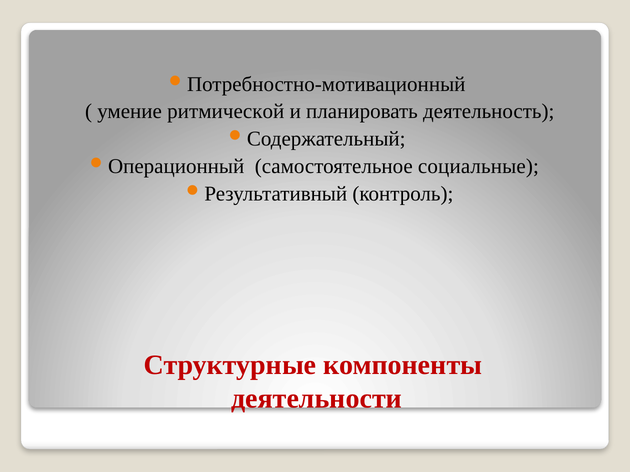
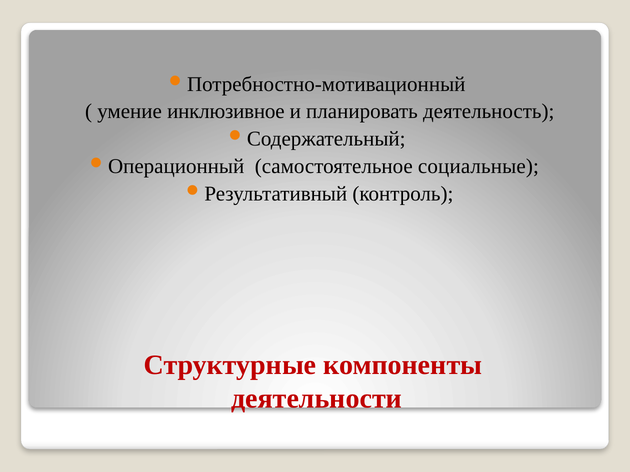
ритмической: ритмической -> инклюзивное
